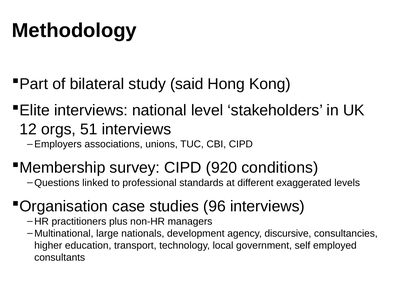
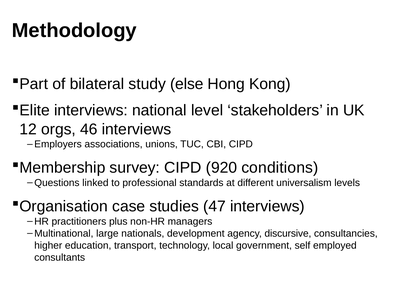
said: said -> else
51: 51 -> 46
exaggerated: exaggerated -> universalism
96: 96 -> 47
